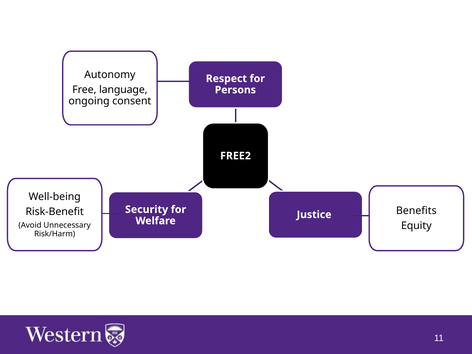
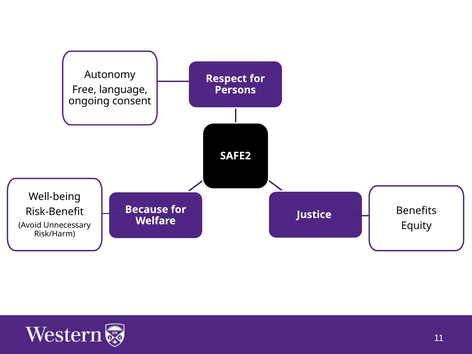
FREE2: FREE2 -> SAFE2
Security: Security -> Because
